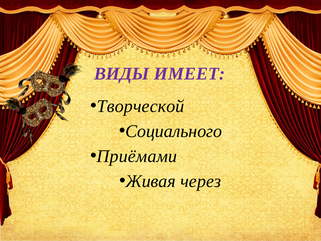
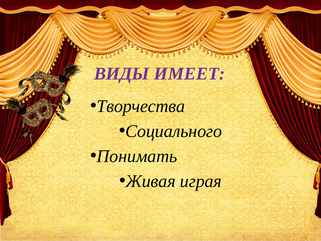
Творческой: Творческой -> Творчества
Приёмами: Приёмами -> Понимать
через: через -> играя
